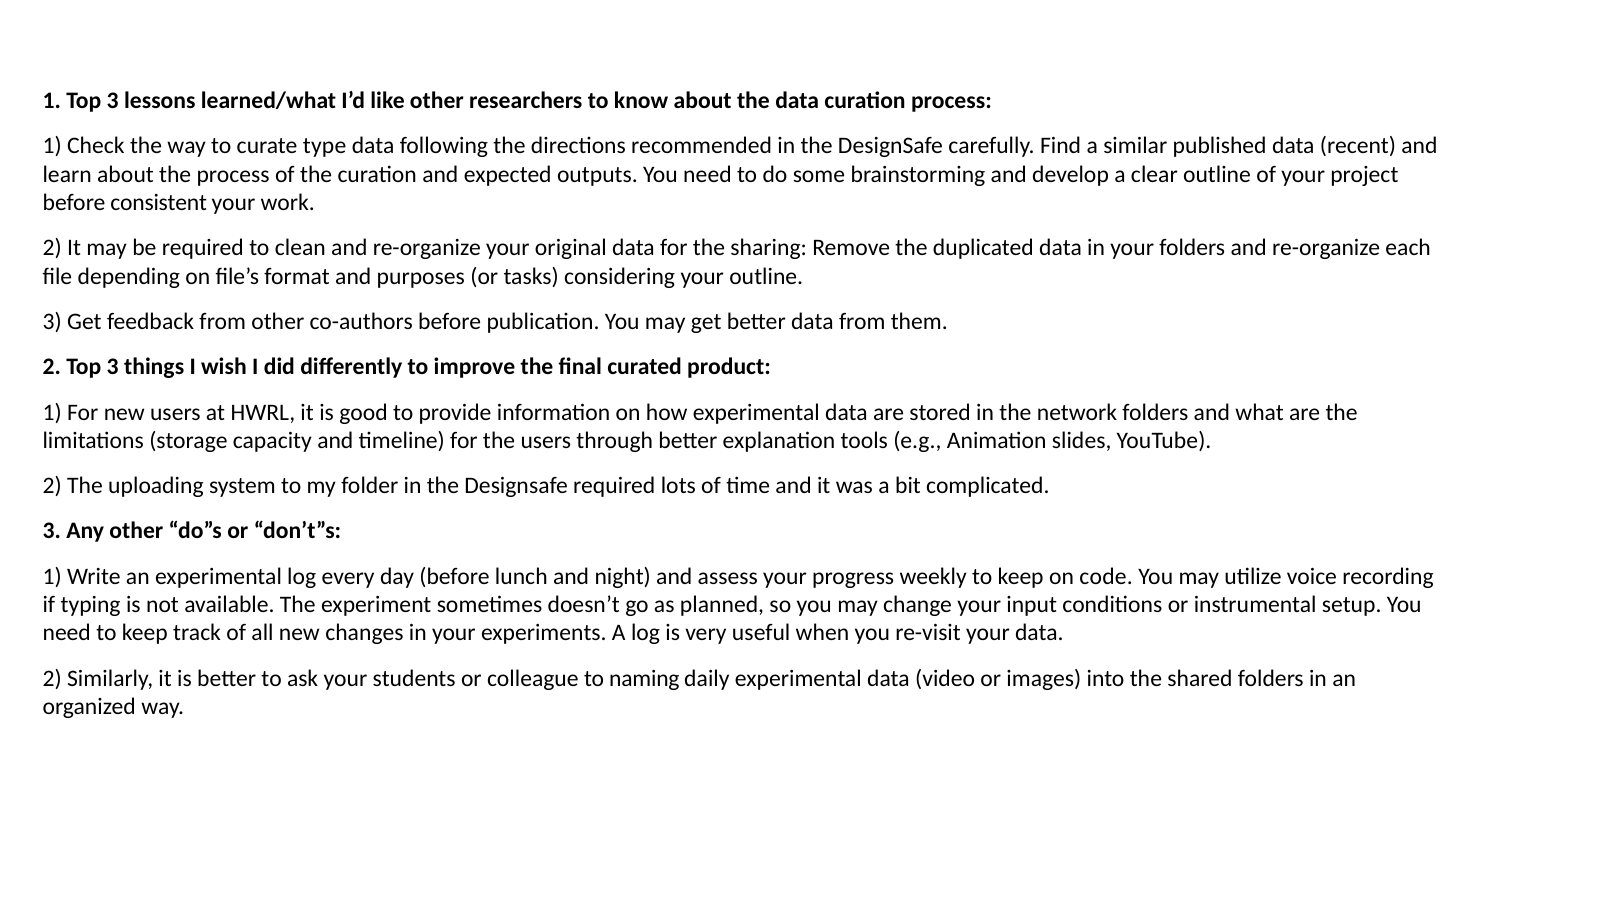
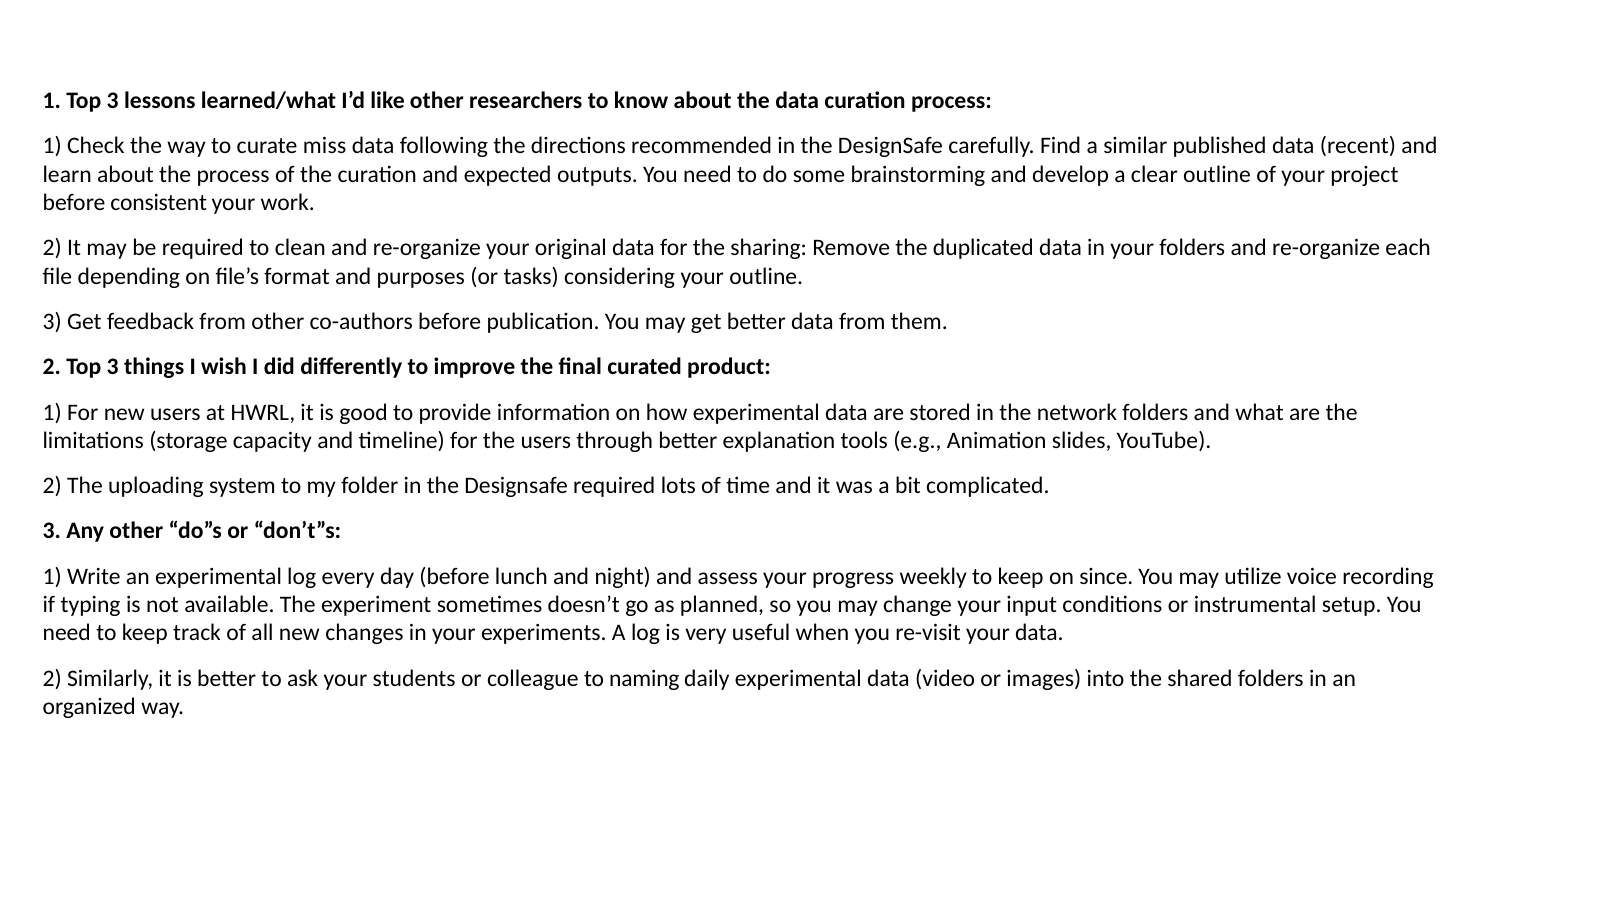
type: type -> miss
code: code -> since
